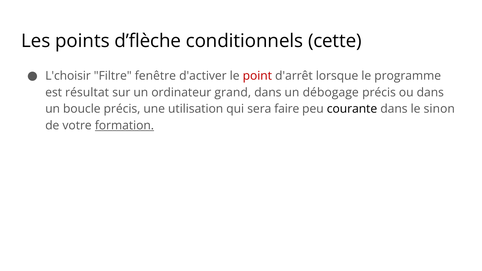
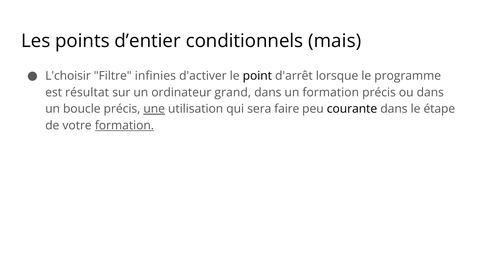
d’flèche: d’flèche -> d’entier
cette: cette -> mais
fenêtre: fenêtre -> infinies
point colour: red -> black
un débogage: débogage -> formation
une underline: none -> present
sinon: sinon -> étape
